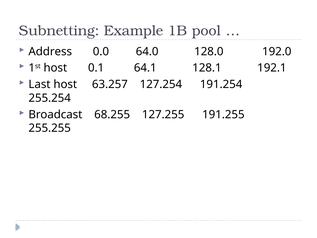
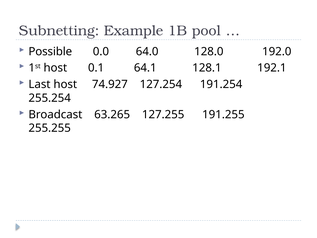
Address: Address -> Possible
63.257: 63.257 -> 74.927
68.255: 68.255 -> 63.265
